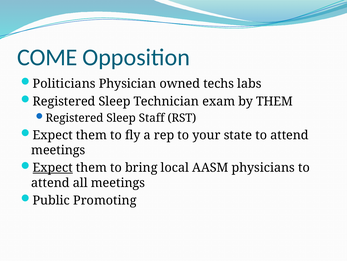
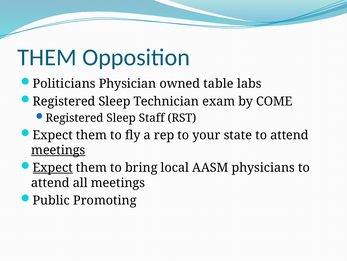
COME at (47, 57): COME -> THEM
techs: techs -> table
by THEM: THEM -> COME
meetings at (58, 150) underline: none -> present
